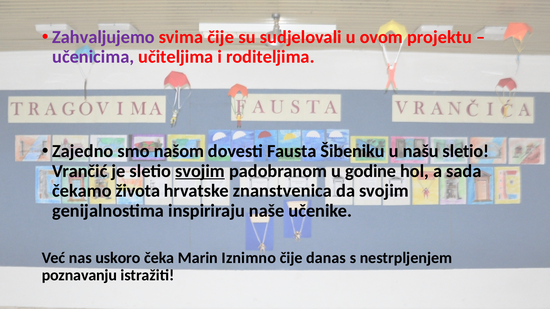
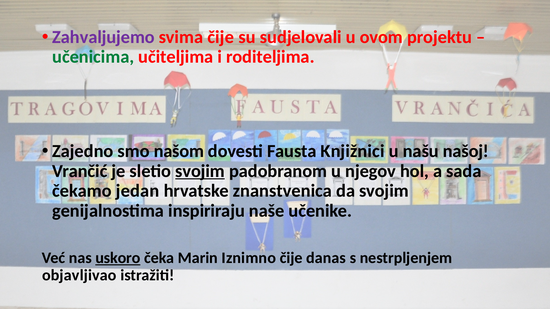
učenicima colour: purple -> green
Šibeniku: Šibeniku -> Knjižnici
našu sletio: sletio -> našoj
godine: godine -> njegov
života: života -> jedan
uskoro underline: none -> present
poznavanju: poznavanju -> objavljivao
